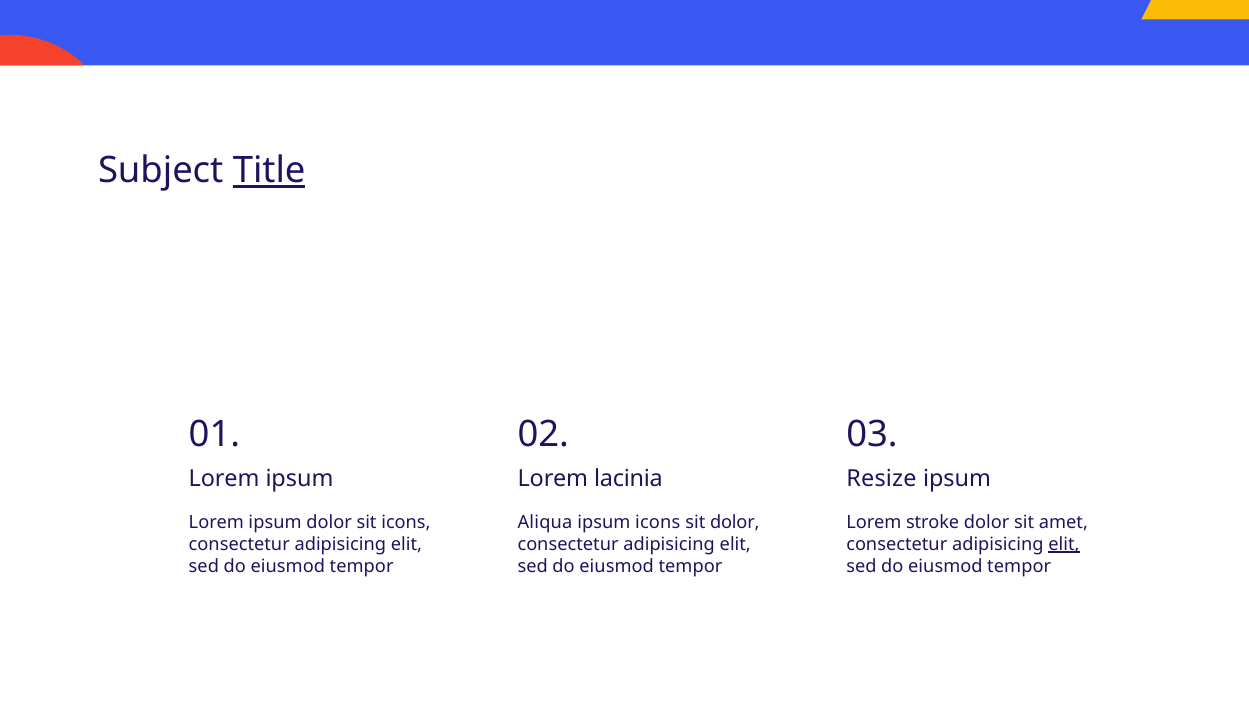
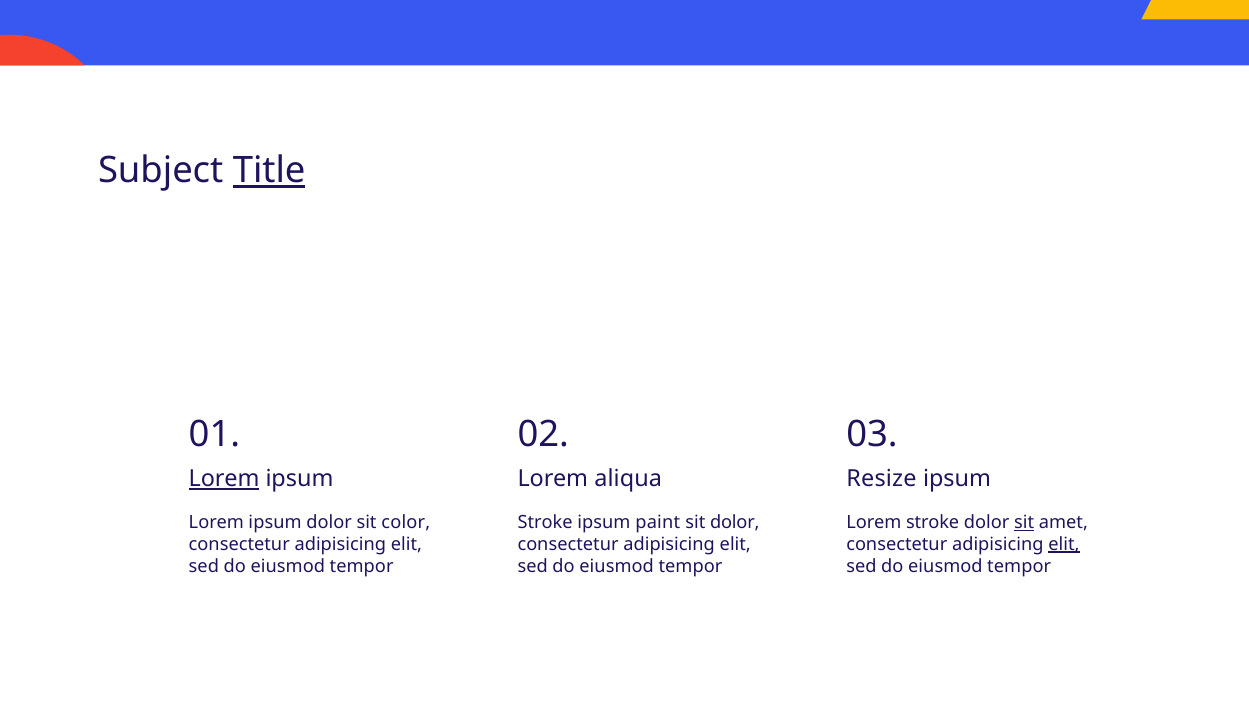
Lorem at (224, 479) underline: none -> present
lacinia: lacinia -> aliqua
sit icons: icons -> color
Aliqua at (545, 522): Aliqua -> Stroke
ipsum icons: icons -> paint
sit at (1024, 522) underline: none -> present
